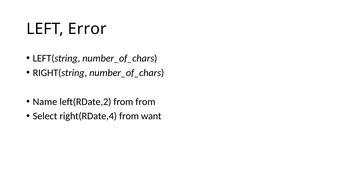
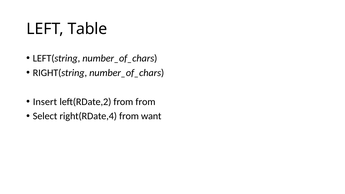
Error: Error -> Table
Name: Name -> Insert
